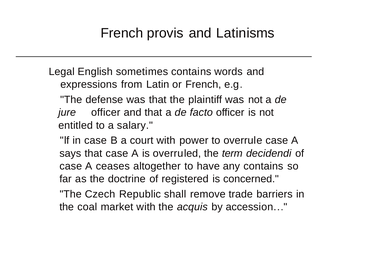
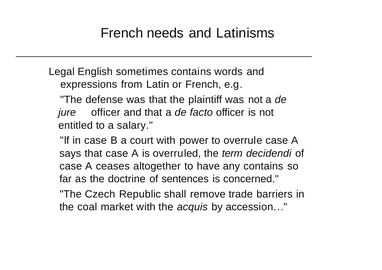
provis: provis -> needs
registered: registered -> sentences
